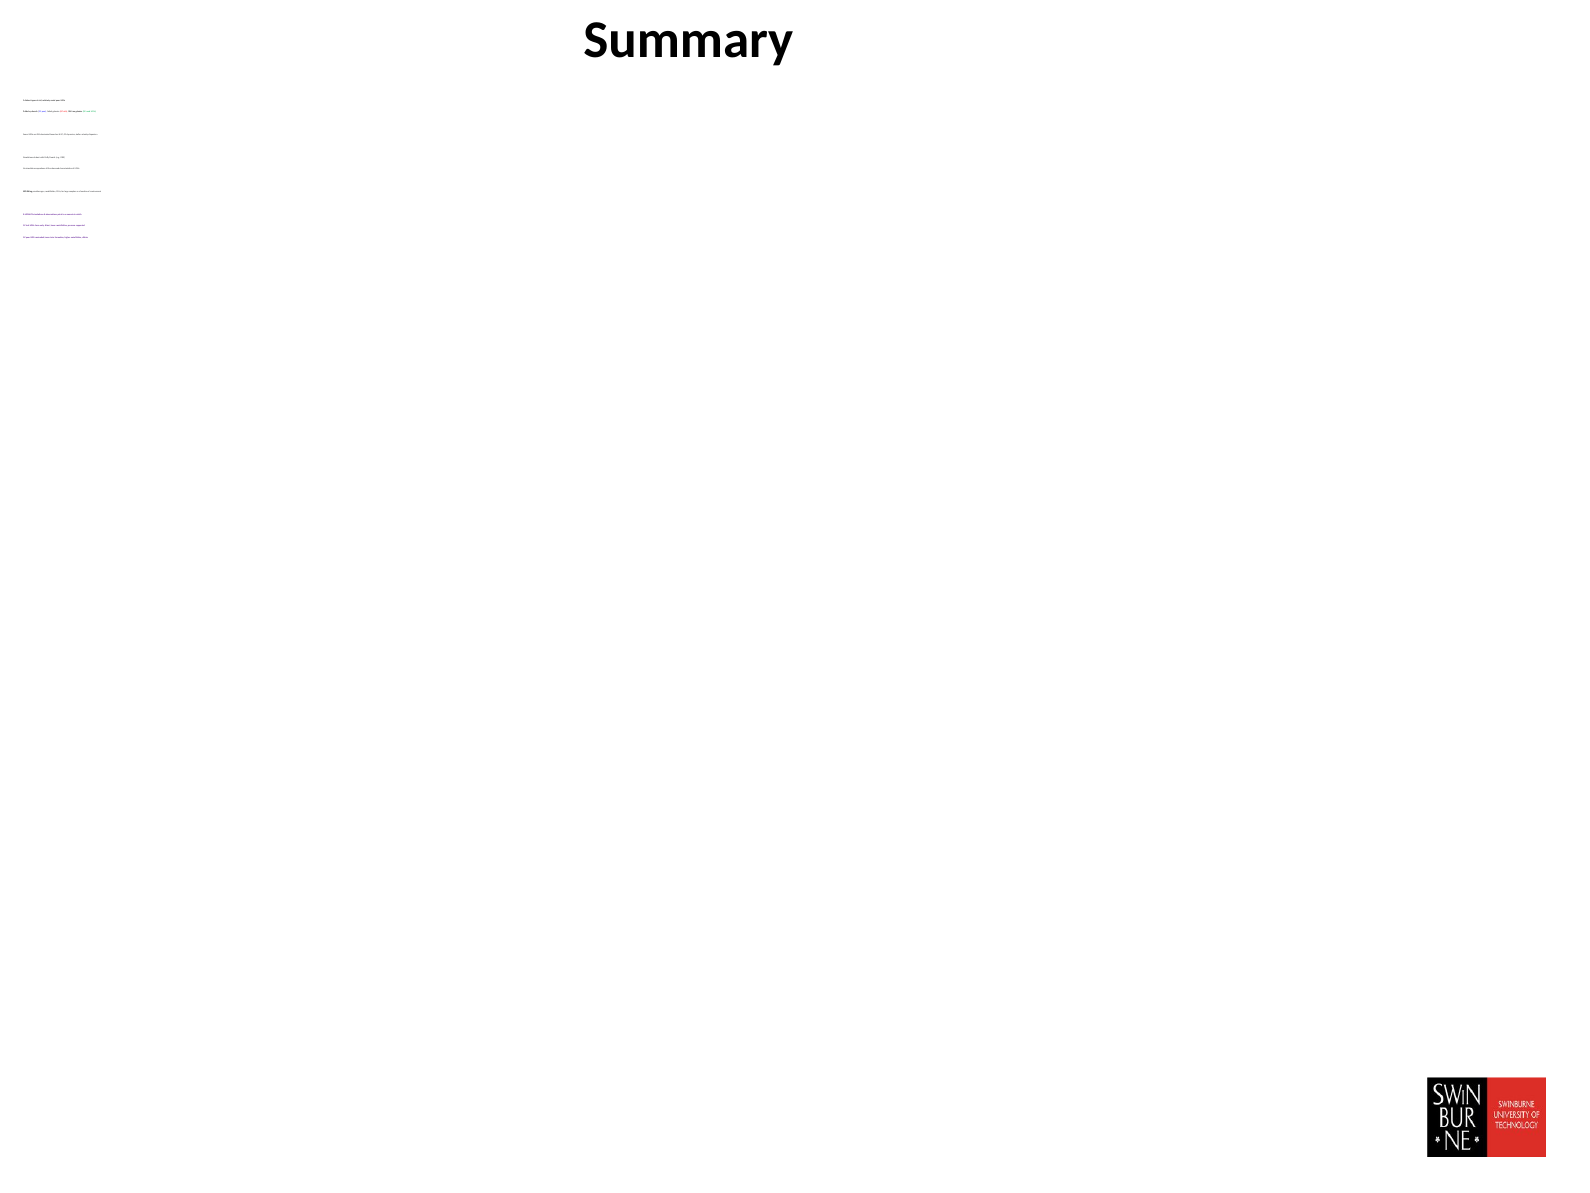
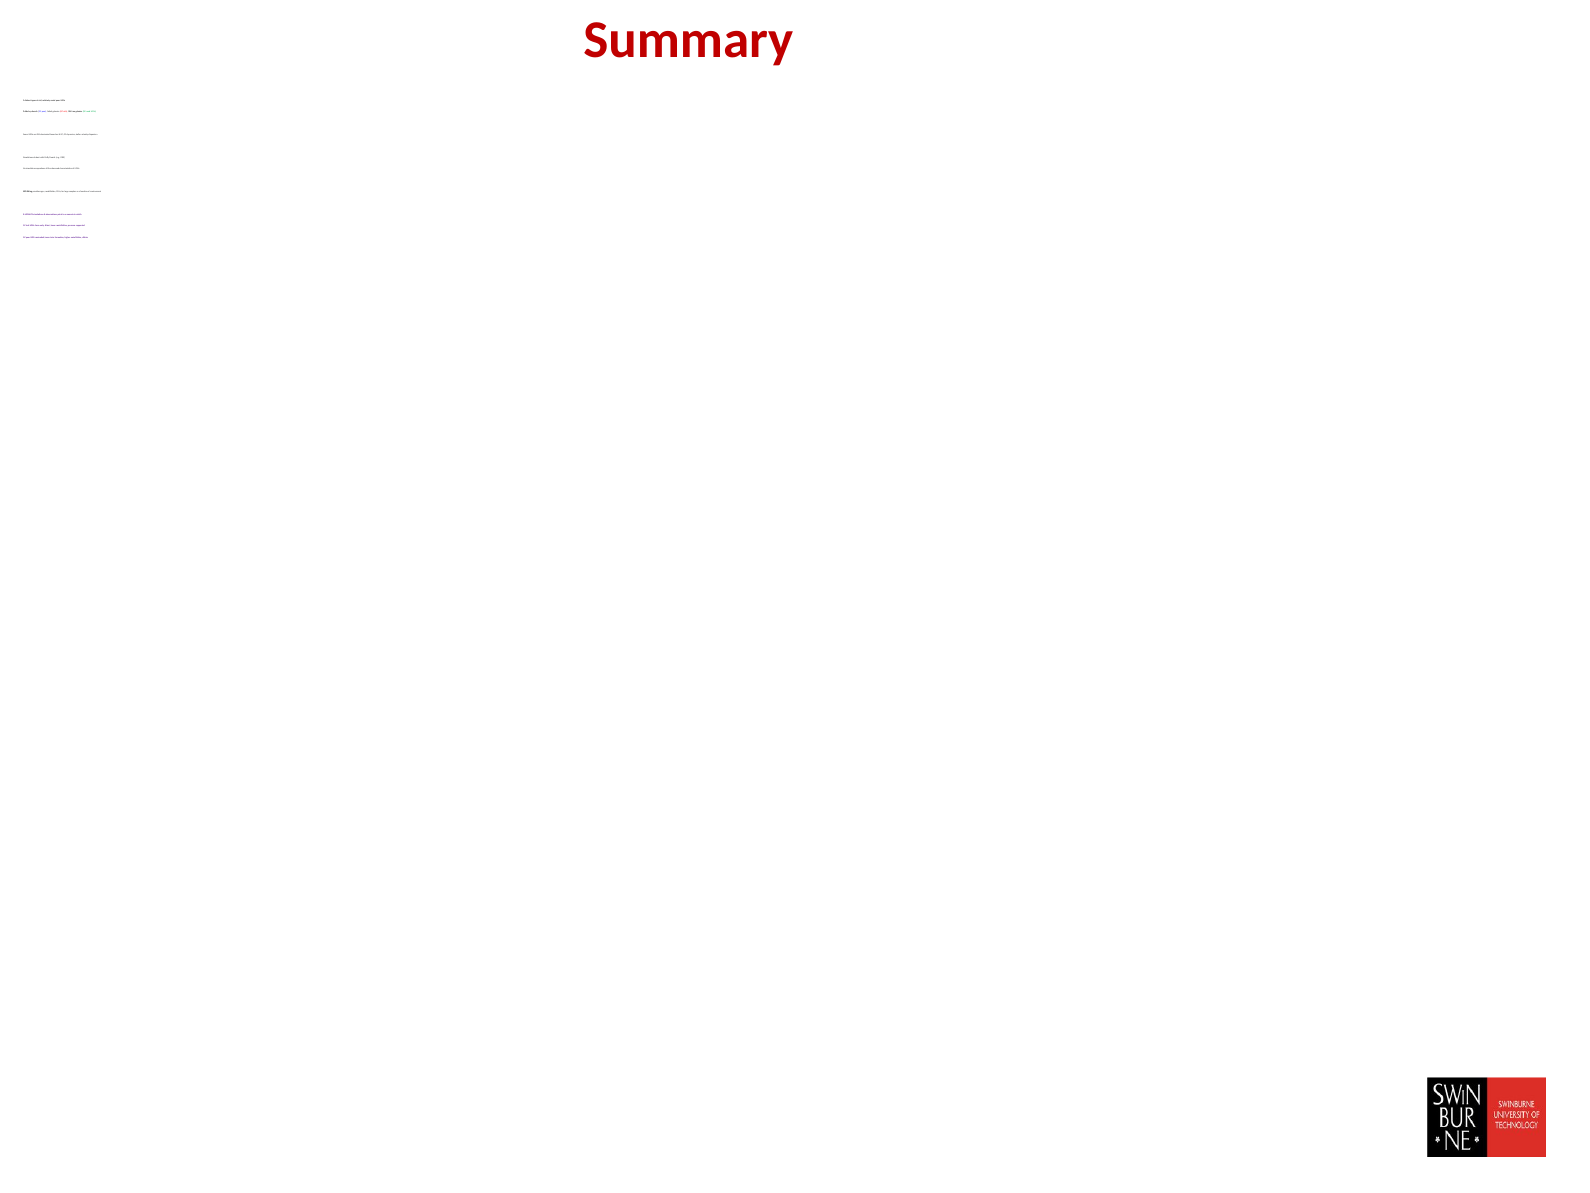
Summary colour: black -> red
